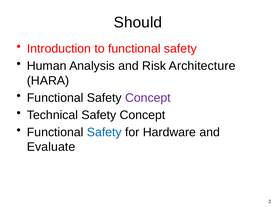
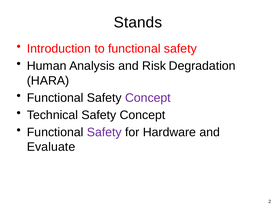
Should: Should -> Stands
Architecture: Architecture -> Degradation
Safety at (104, 132) colour: blue -> purple
